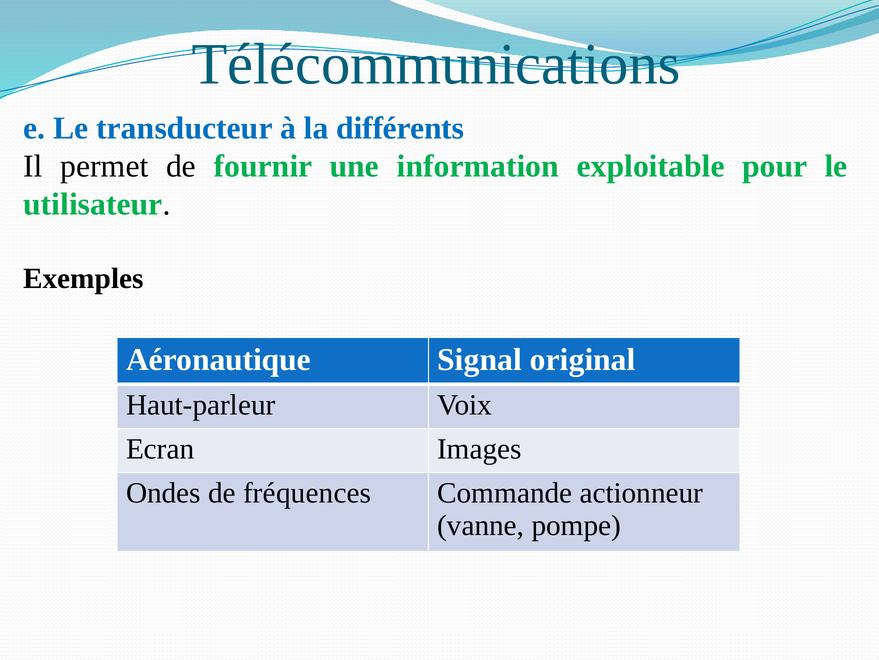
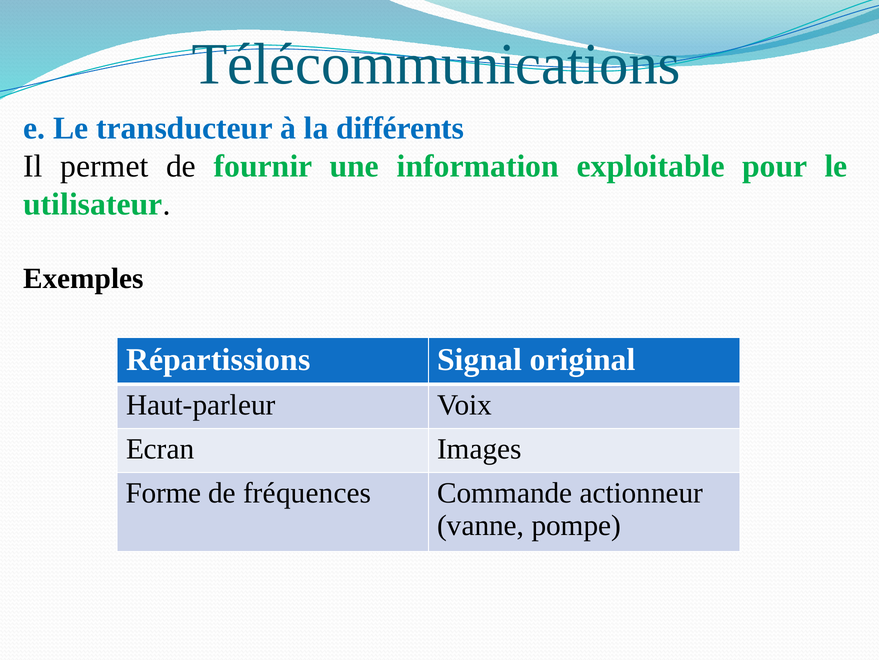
Aéronautique: Aéronautique -> Répartissions
Ondes: Ondes -> Forme
